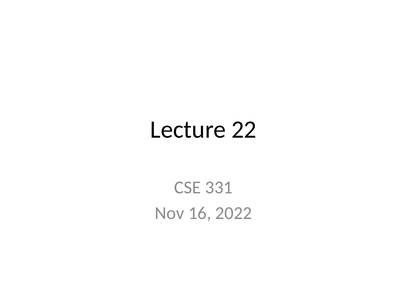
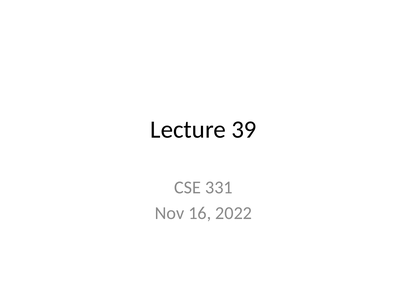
22: 22 -> 39
